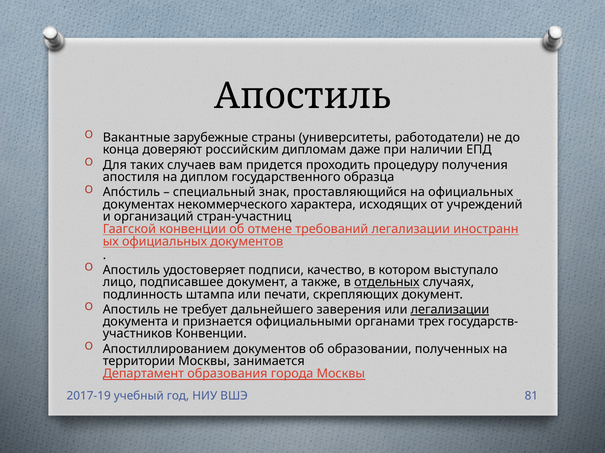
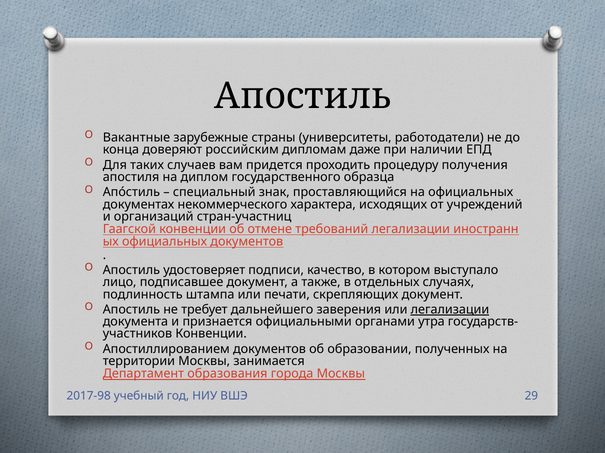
отдельных underline: present -> none
трех: трех -> утра
2017-19: 2017-19 -> 2017-98
81: 81 -> 29
